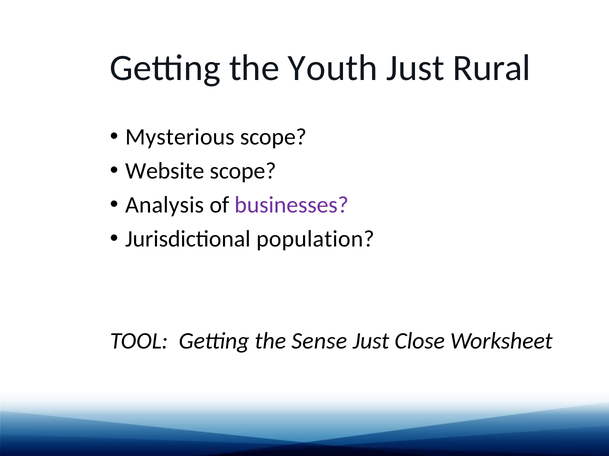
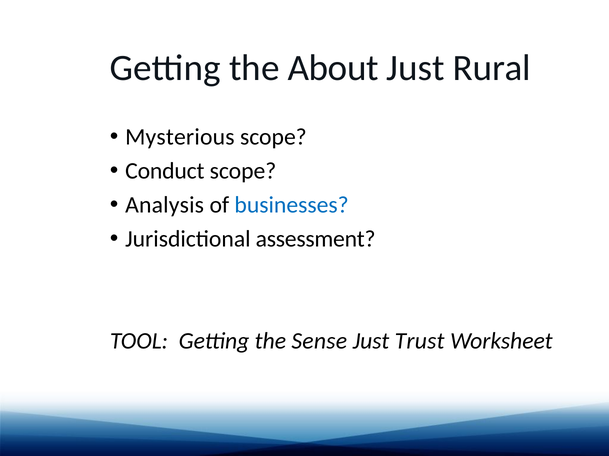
Youth: Youth -> About
Website: Website -> Conduct
businesses colour: purple -> blue
population: population -> assessment
Close: Close -> Trust
